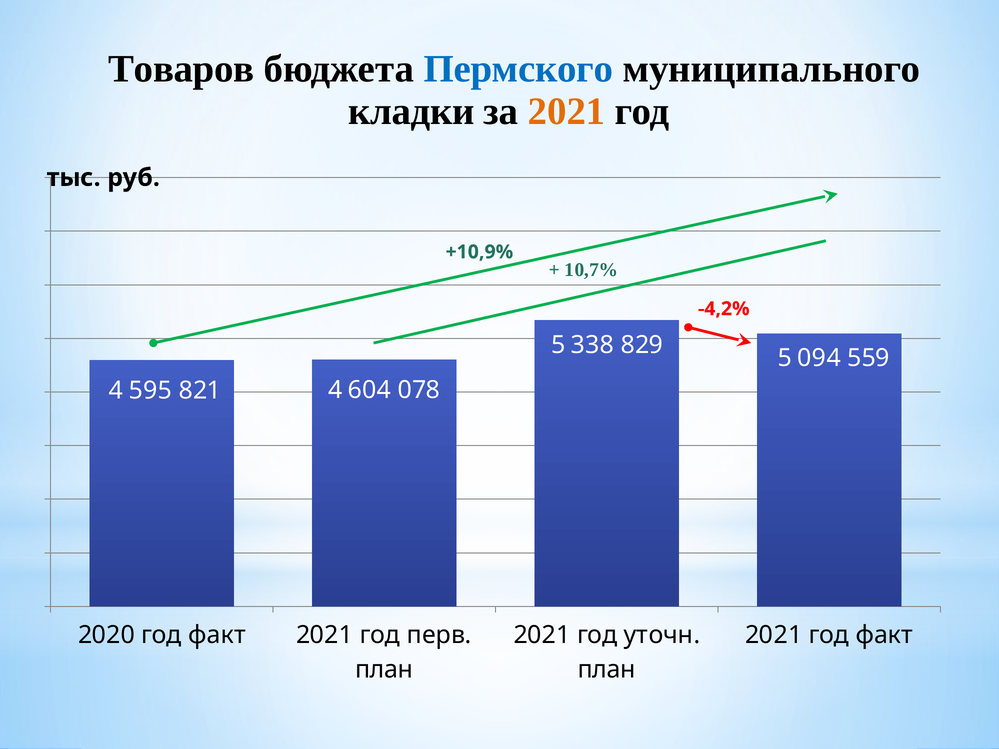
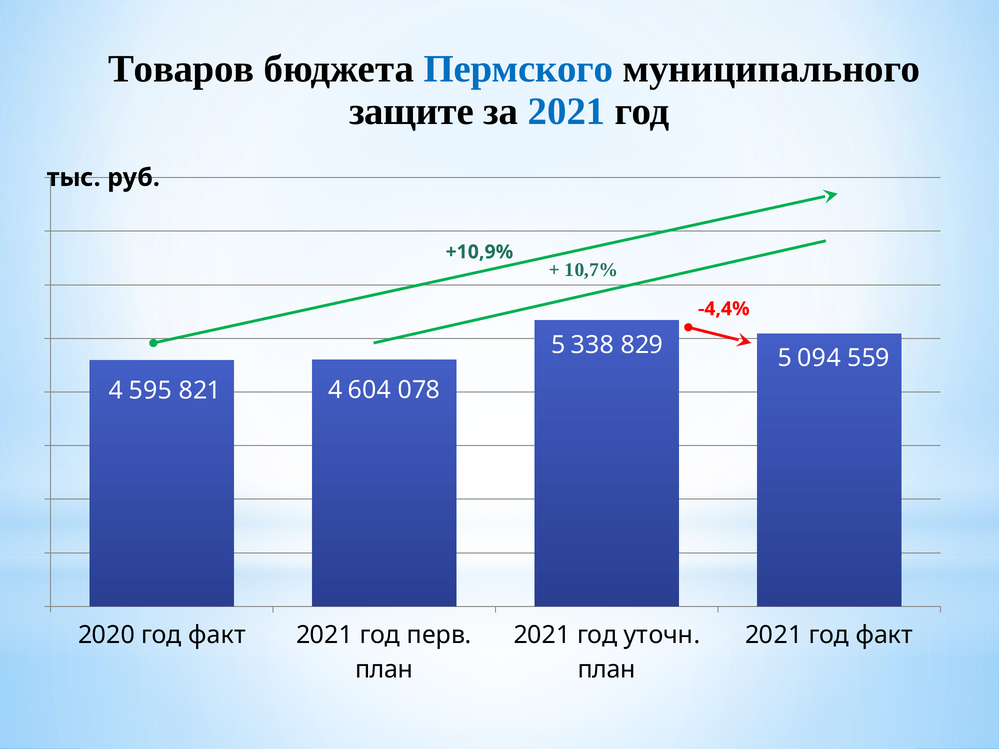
кладки: кладки -> защите
2021 at (567, 112) colour: orange -> blue
-4,2%: -4,2% -> -4,4%
